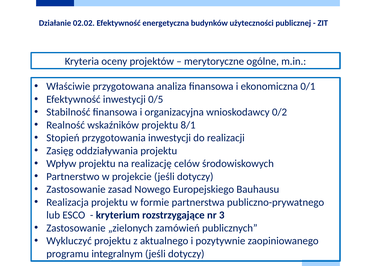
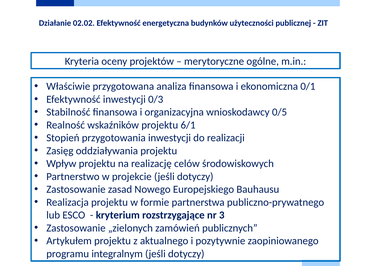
0/5: 0/5 -> 0/3
0/2: 0/2 -> 0/5
8/1: 8/1 -> 6/1
Wykluczyć: Wykluczyć -> Artykułem
